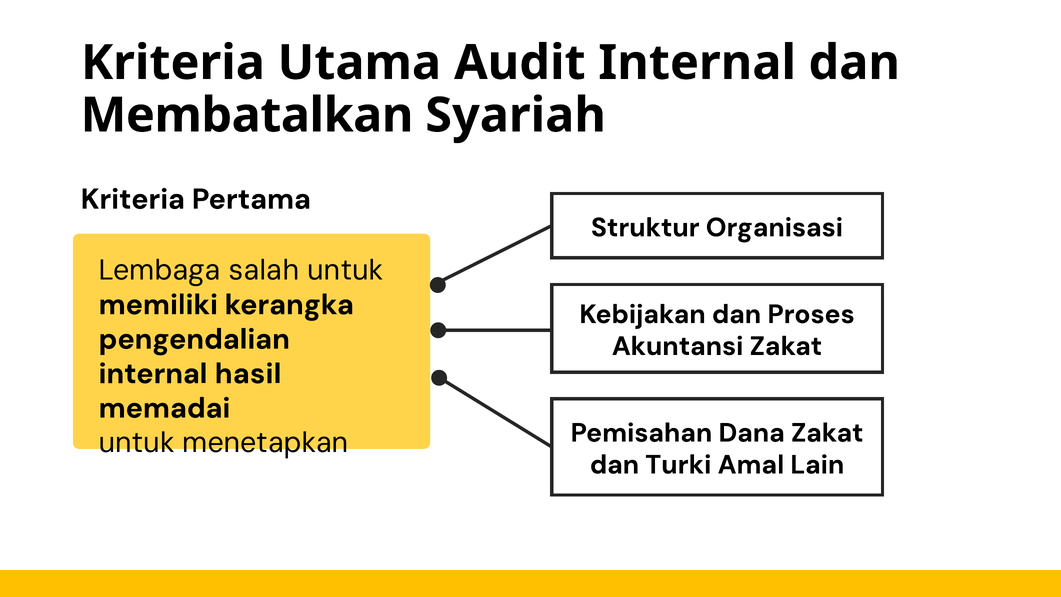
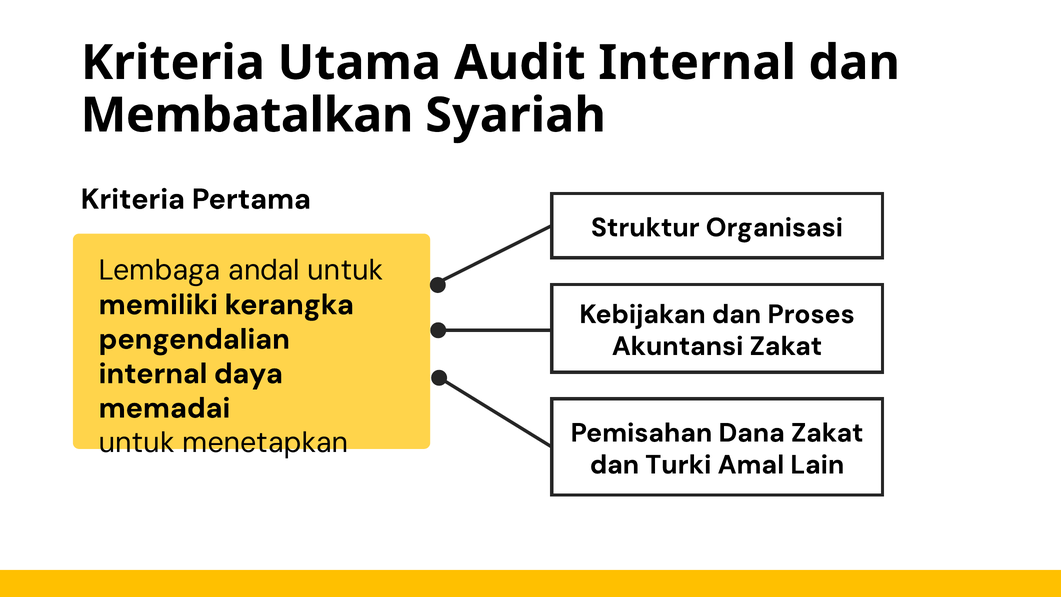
salah: salah -> andal
hasil: hasil -> daya
